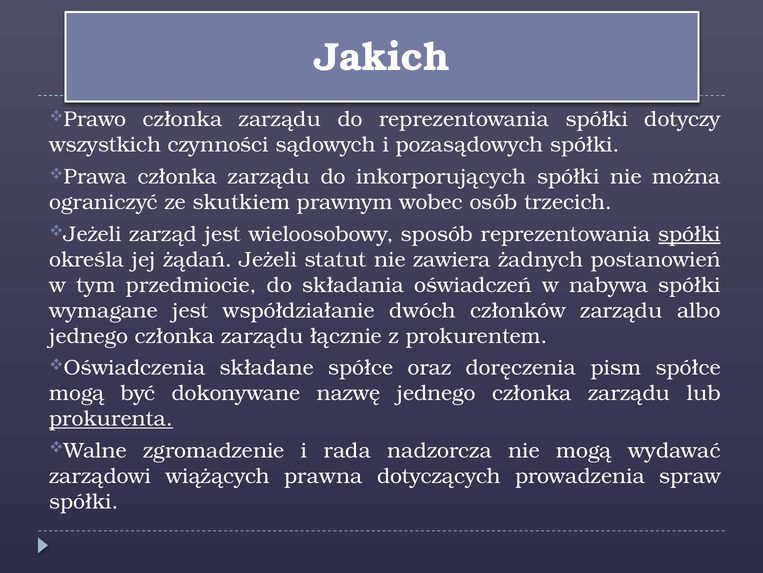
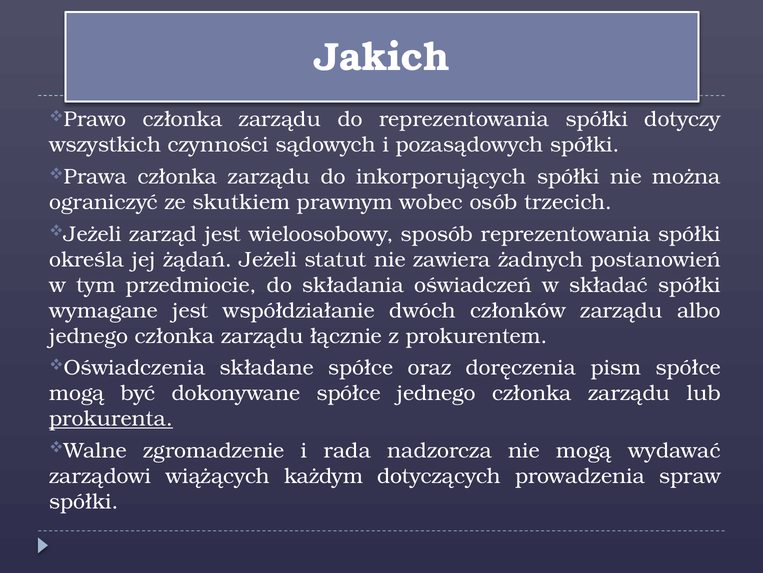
spółki at (689, 234) underline: present -> none
nabywa: nabywa -> składać
dokonywane nazwę: nazwę -> spółce
prawna: prawna -> każdym
